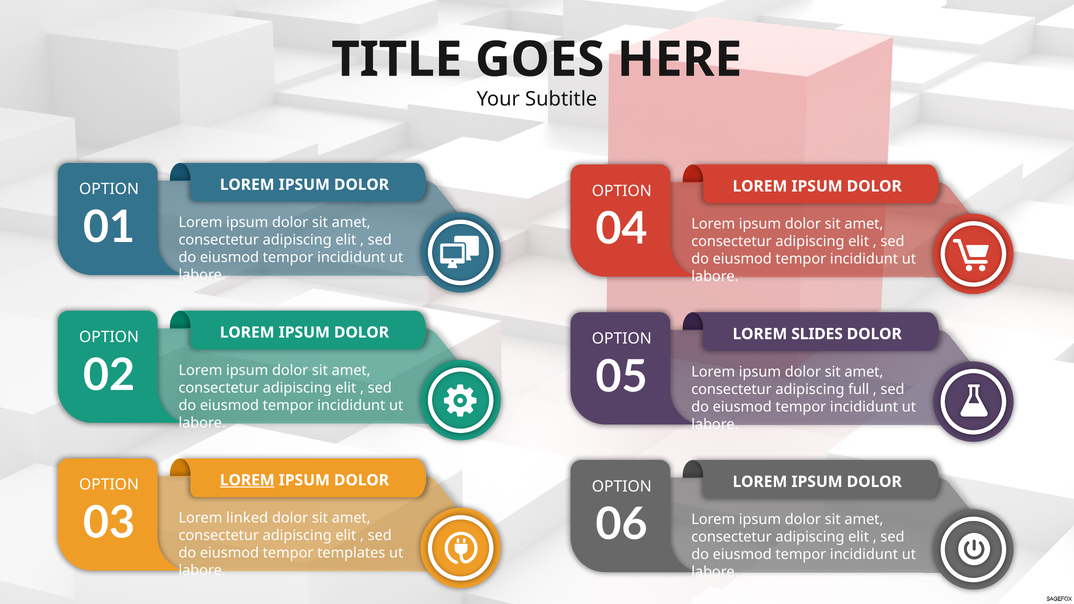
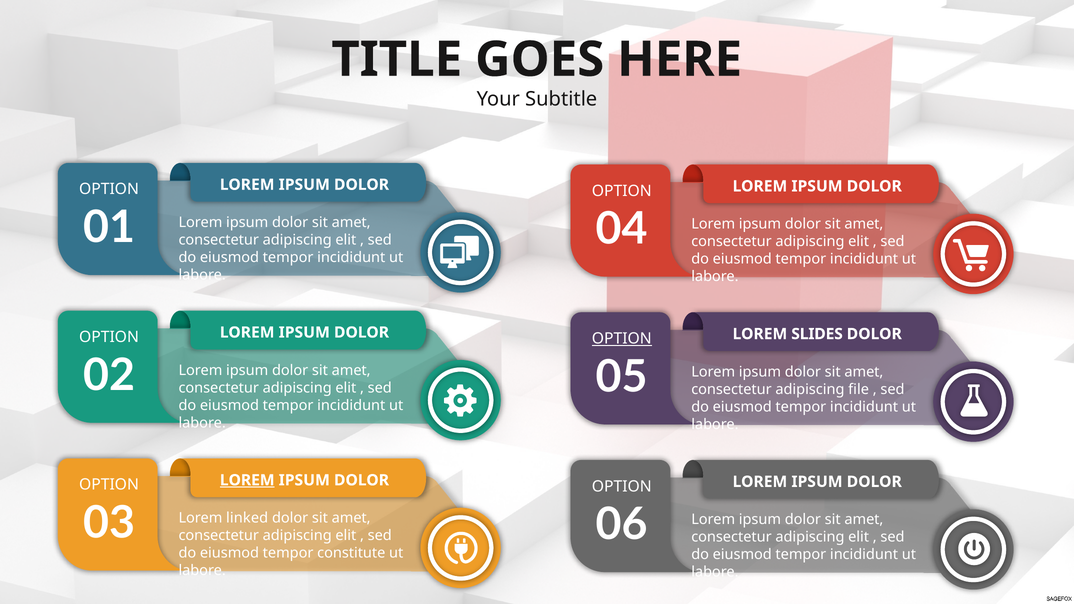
OPTION at (622, 339) underline: none -> present
full: full -> file
templates: templates -> constitute
